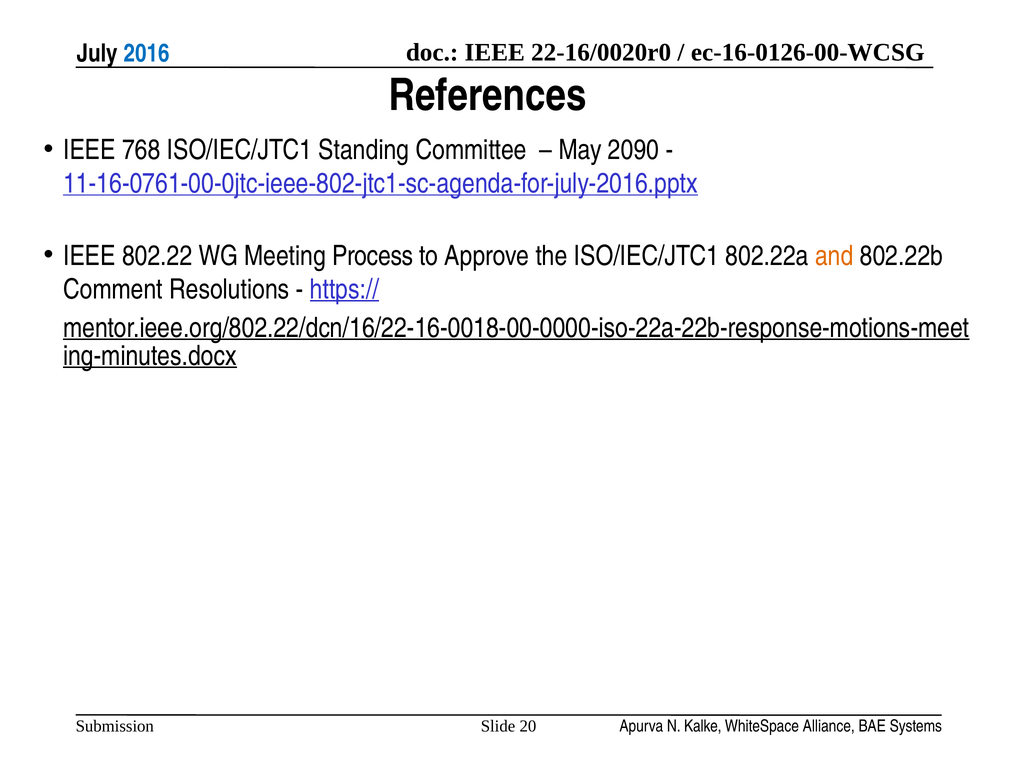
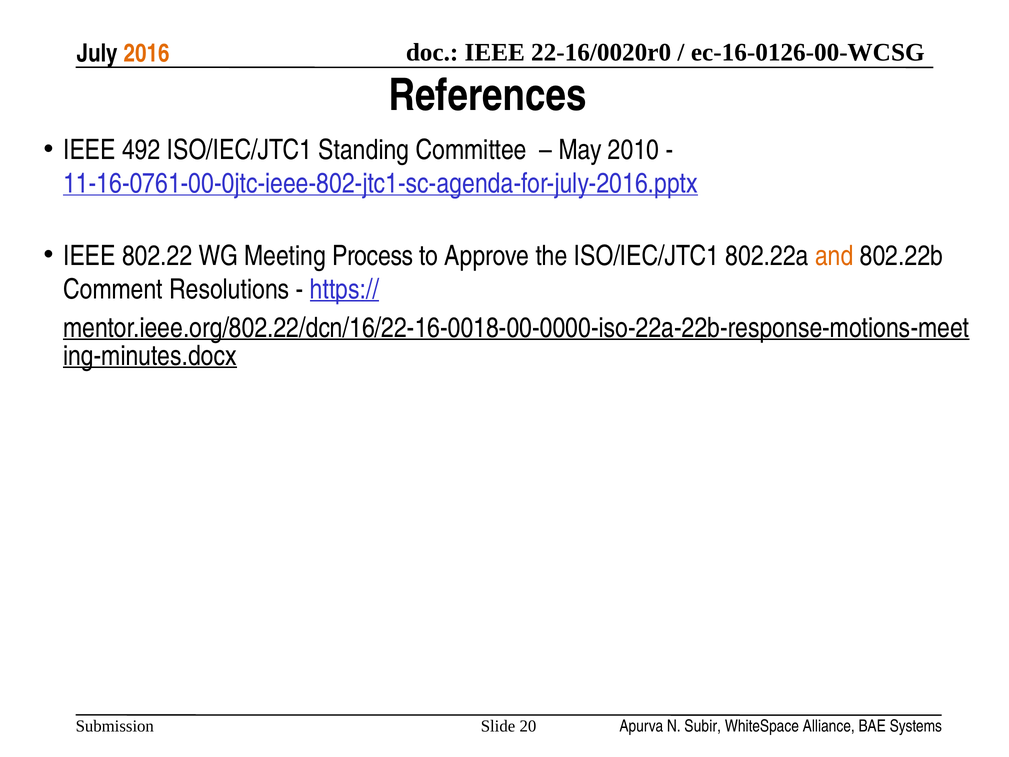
2016 colour: blue -> orange
768: 768 -> 492
2090: 2090 -> 2010
Kalke: Kalke -> Subir
